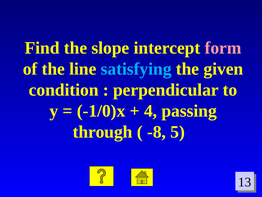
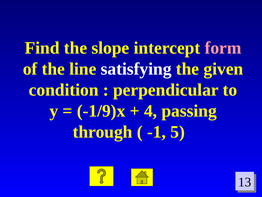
satisfying colour: light blue -> white
-1/0)x: -1/0)x -> -1/9)x
-8: -8 -> -1
